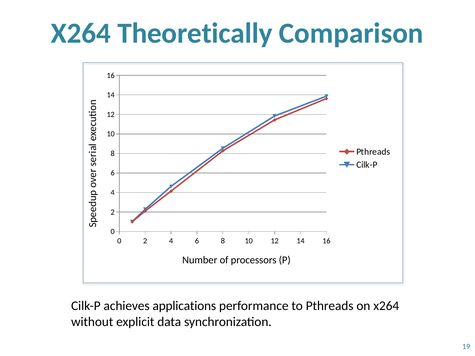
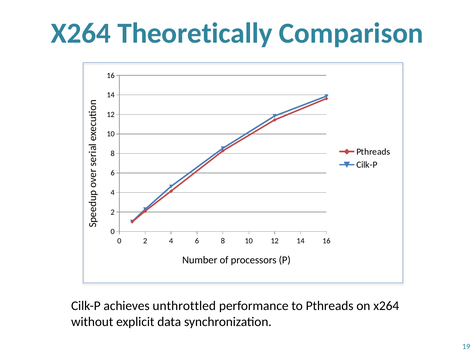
applications: applications -> unthrottled
